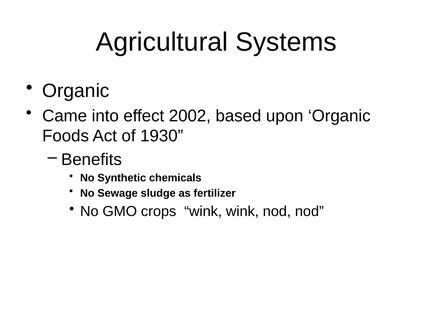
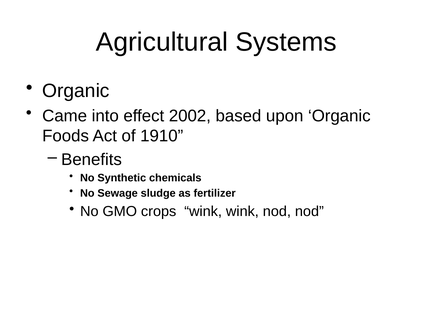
1930: 1930 -> 1910
